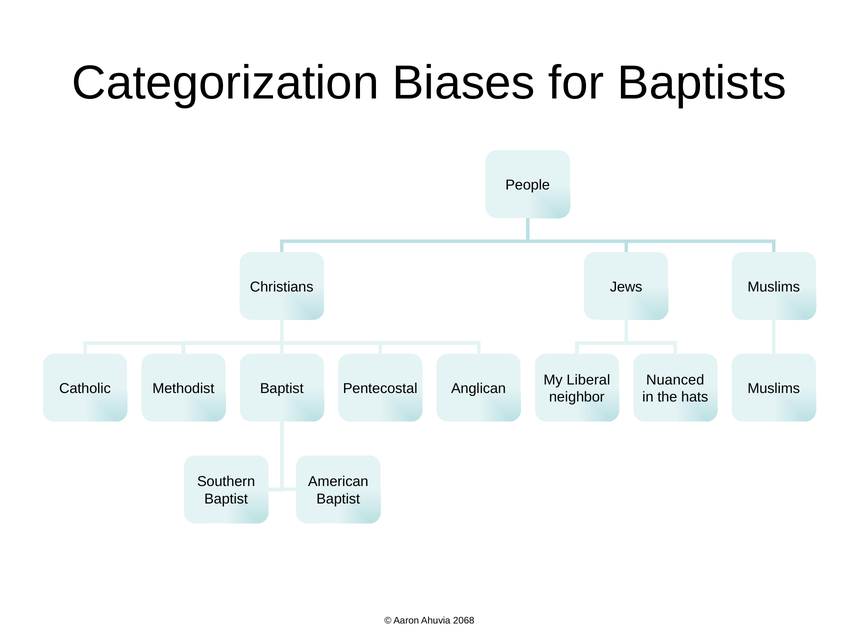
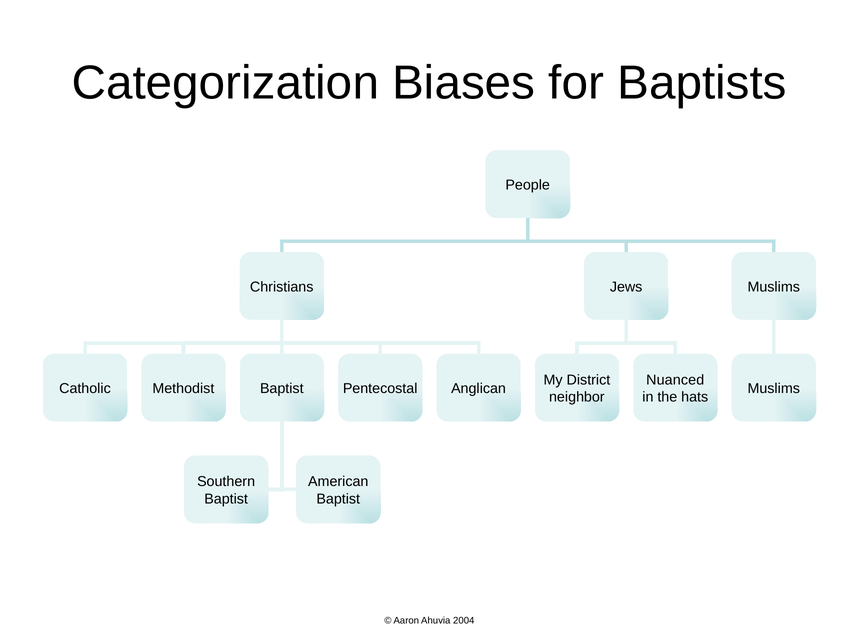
Liberal: Liberal -> District
2068: 2068 -> 2004
